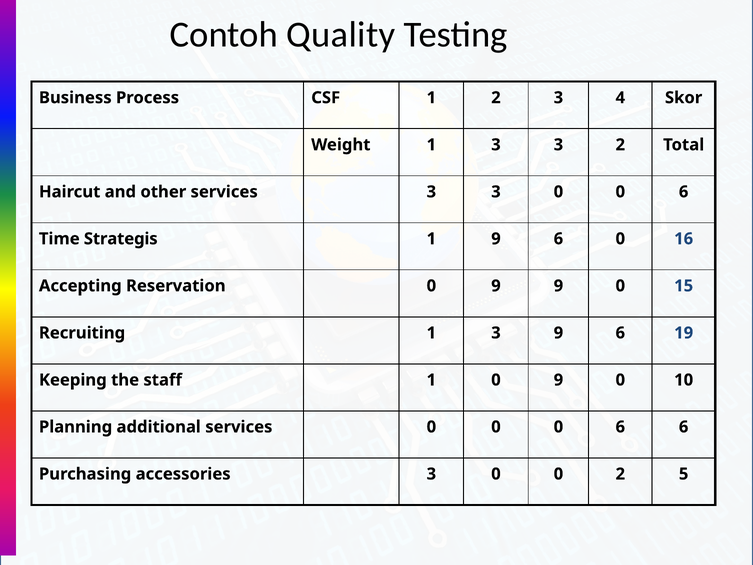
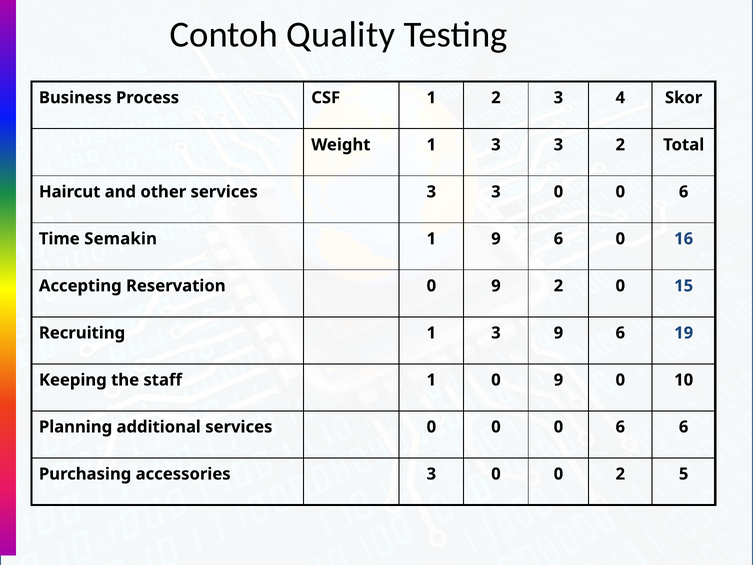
Strategis: Strategis -> Semakin
9 9: 9 -> 2
